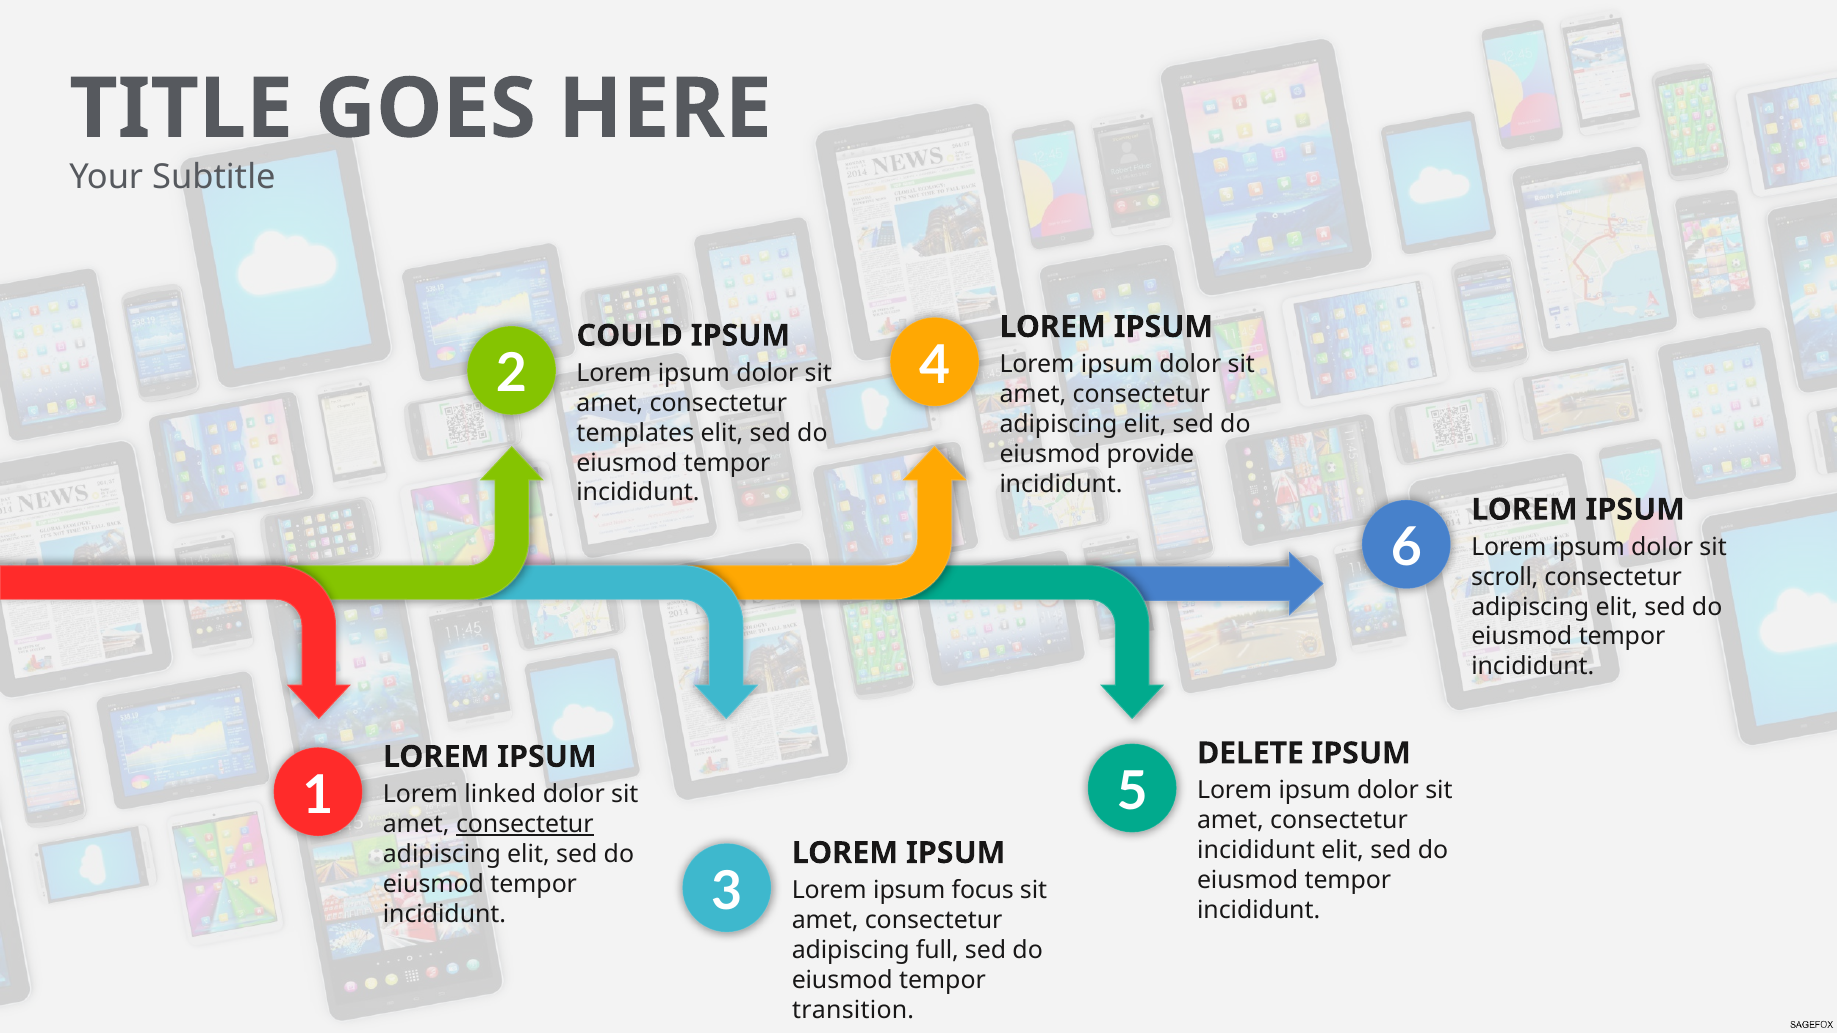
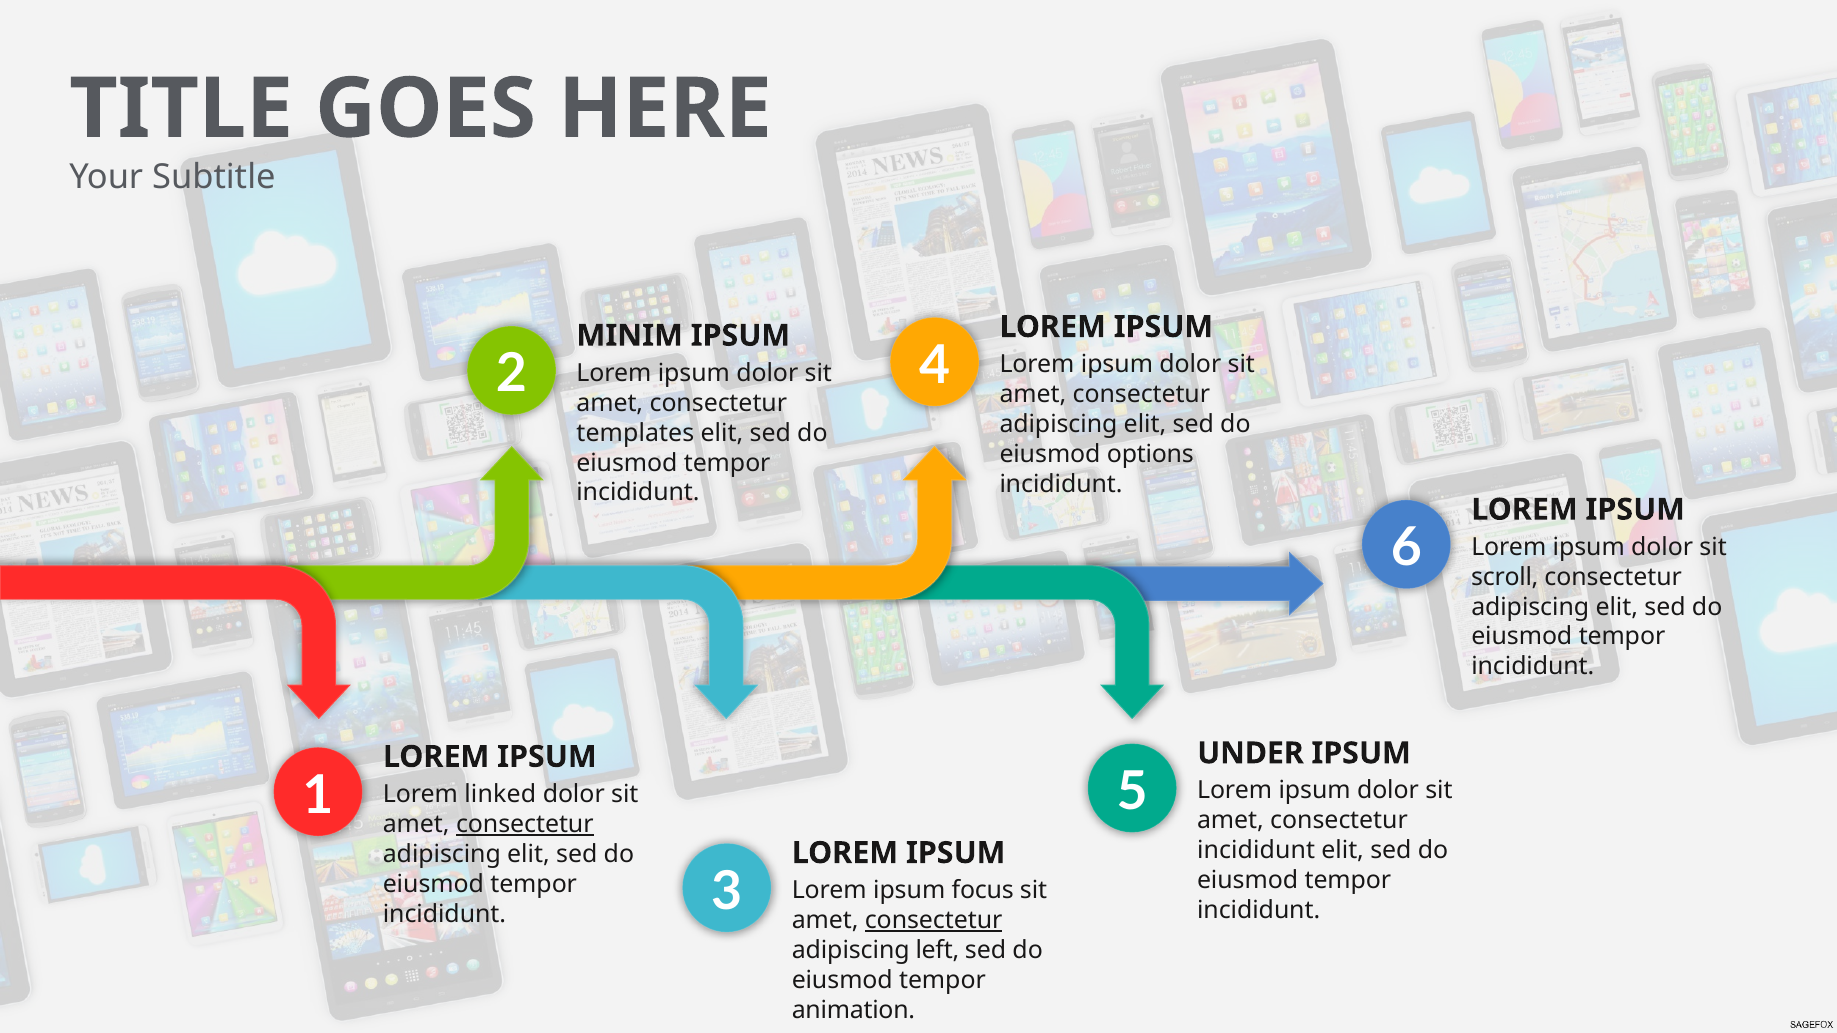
COULD: COULD -> MINIM
provide: provide -> options
DELETE: DELETE -> UNDER
consectetur at (934, 921) underline: none -> present
full: full -> left
transition: transition -> animation
